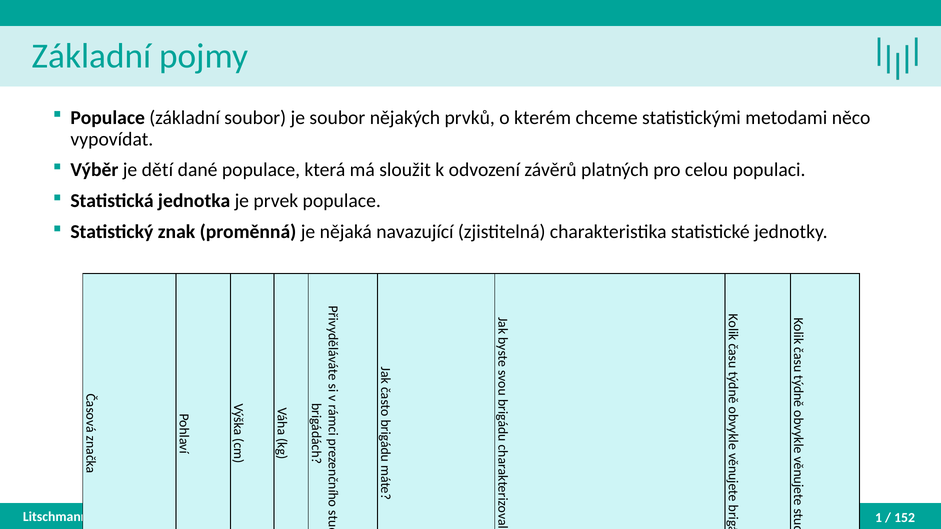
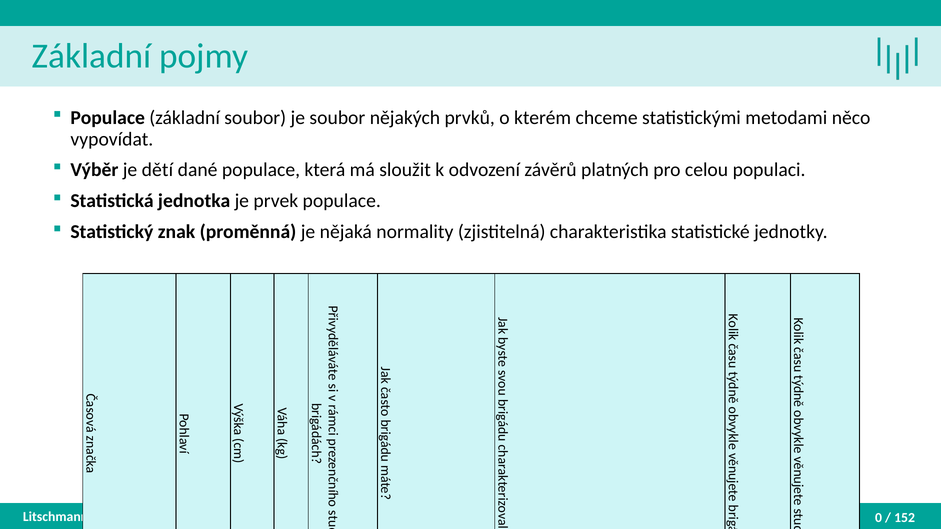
nějaká navazující: navazující -> normality
1: 1 -> 0
